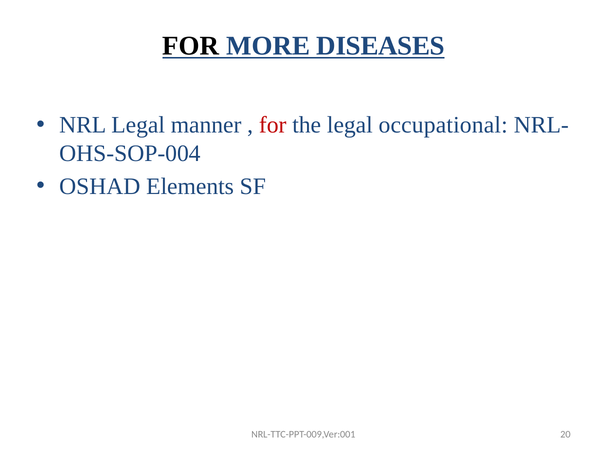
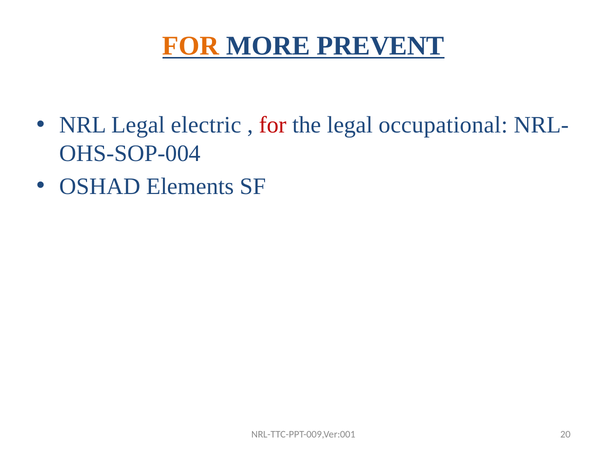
FOR at (191, 46) colour: black -> orange
DISEASES: DISEASES -> PREVENT
manner: manner -> electric
